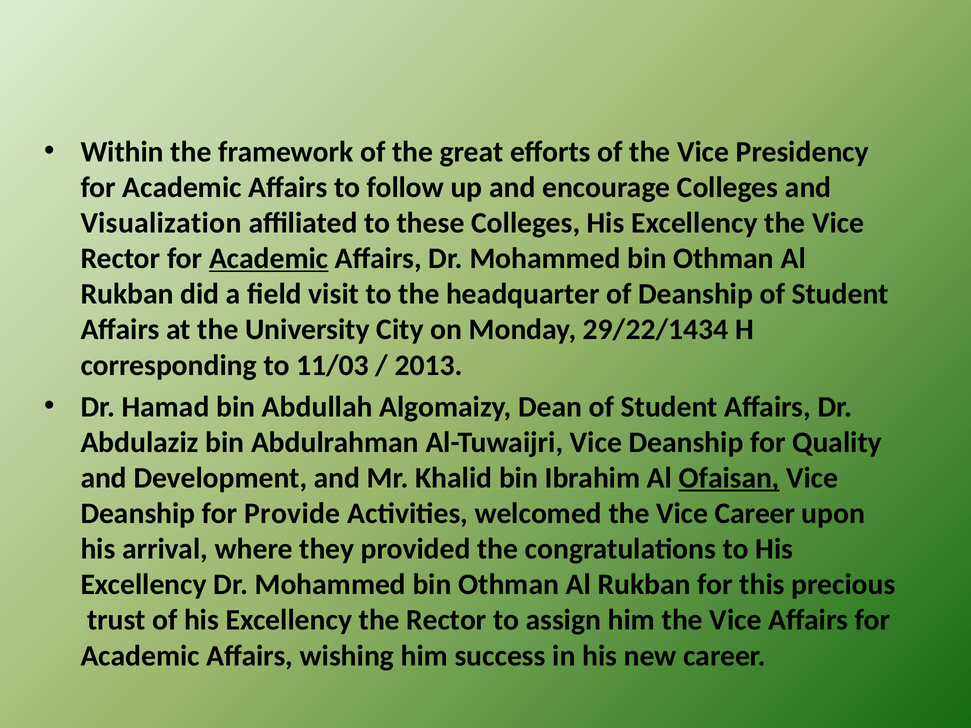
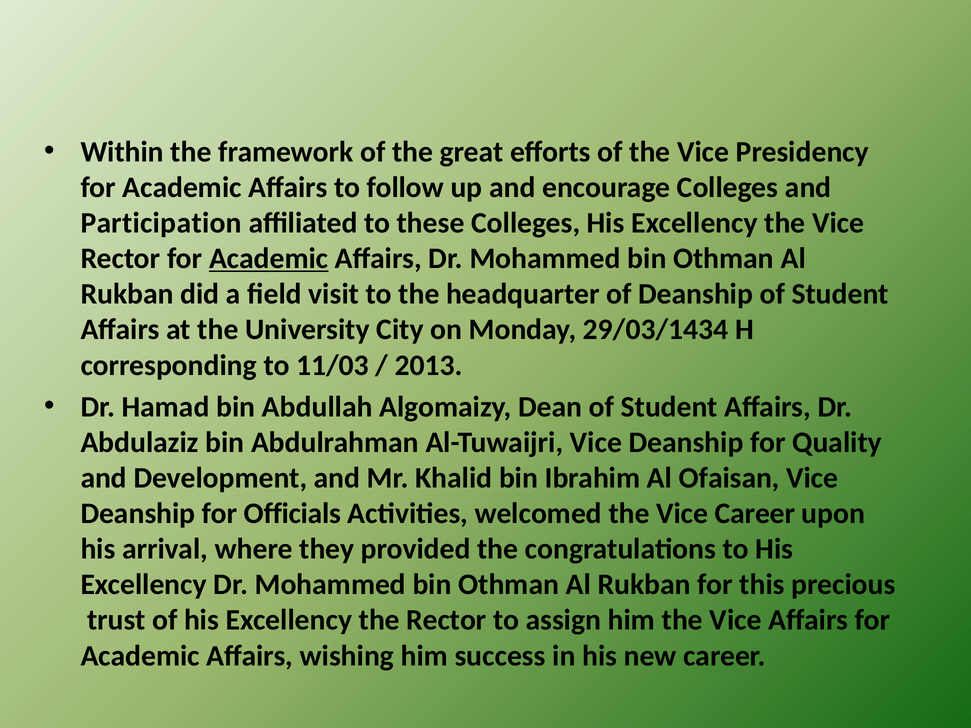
Visualization: Visualization -> Participation
29/22/1434: 29/22/1434 -> 29/03/1434
Ofaisan underline: present -> none
Provide: Provide -> Officials
